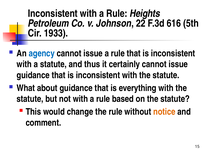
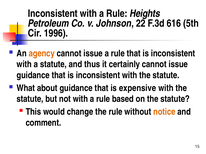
1933: 1933 -> 1996
agency colour: blue -> orange
everything: everything -> expensive
